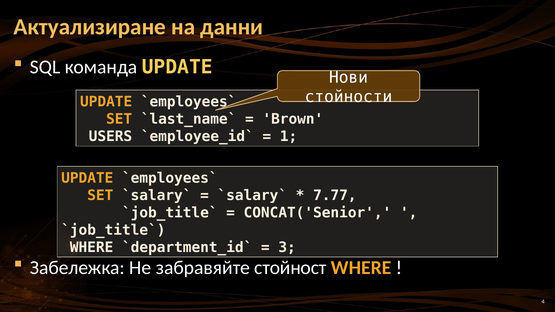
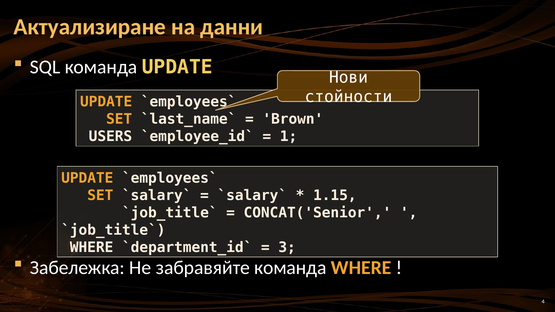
7.77: 7.77 -> 1.15
забравяйте стойност: стойност -> команда
